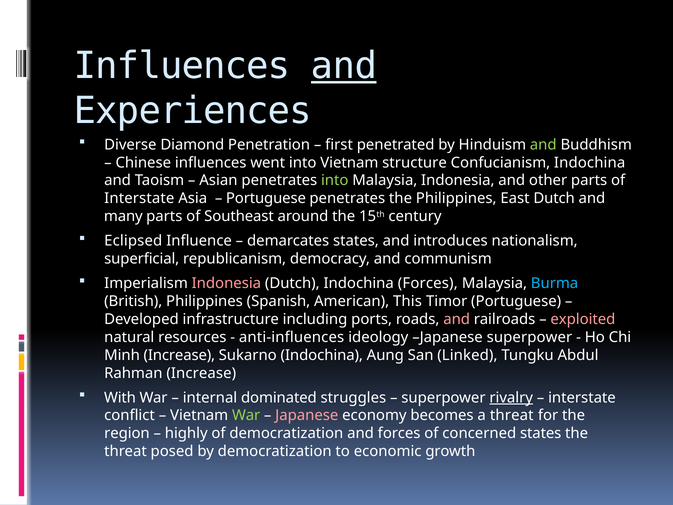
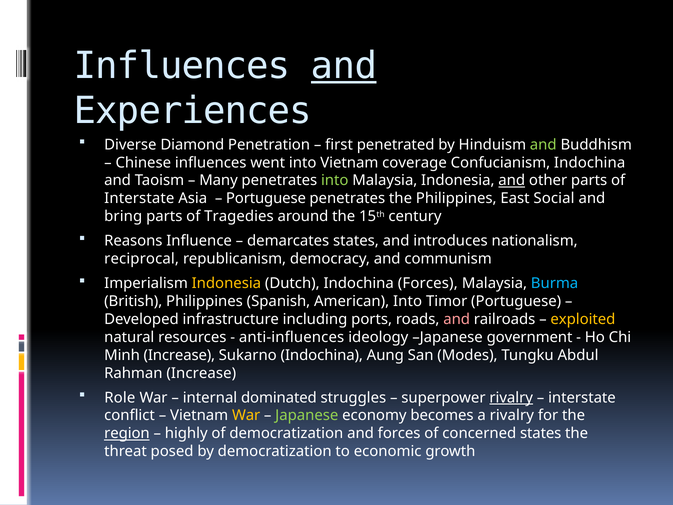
structure: structure -> coverage
Asian: Asian -> Many
and at (512, 180) underline: none -> present
East Dutch: Dutch -> Social
many: many -> bring
Southeast: Southeast -> Tragedies
Eclipsed: Eclipsed -> Reasons
superficial: superficial -> reciprocal
Indonesia at (226, 283) colour: pink -> yellow
American This: This -> Into
exploited colour: pink -> yellow
Japanese superpower: superpower -> government
Linked: Linked -> Modes
With: With -> Role
War at (246, 415) colour: light green -> yellow
Japanese at (307, 415) colour: pink -> light green
a threat: threat -> rivalry
region underline: none -> present
